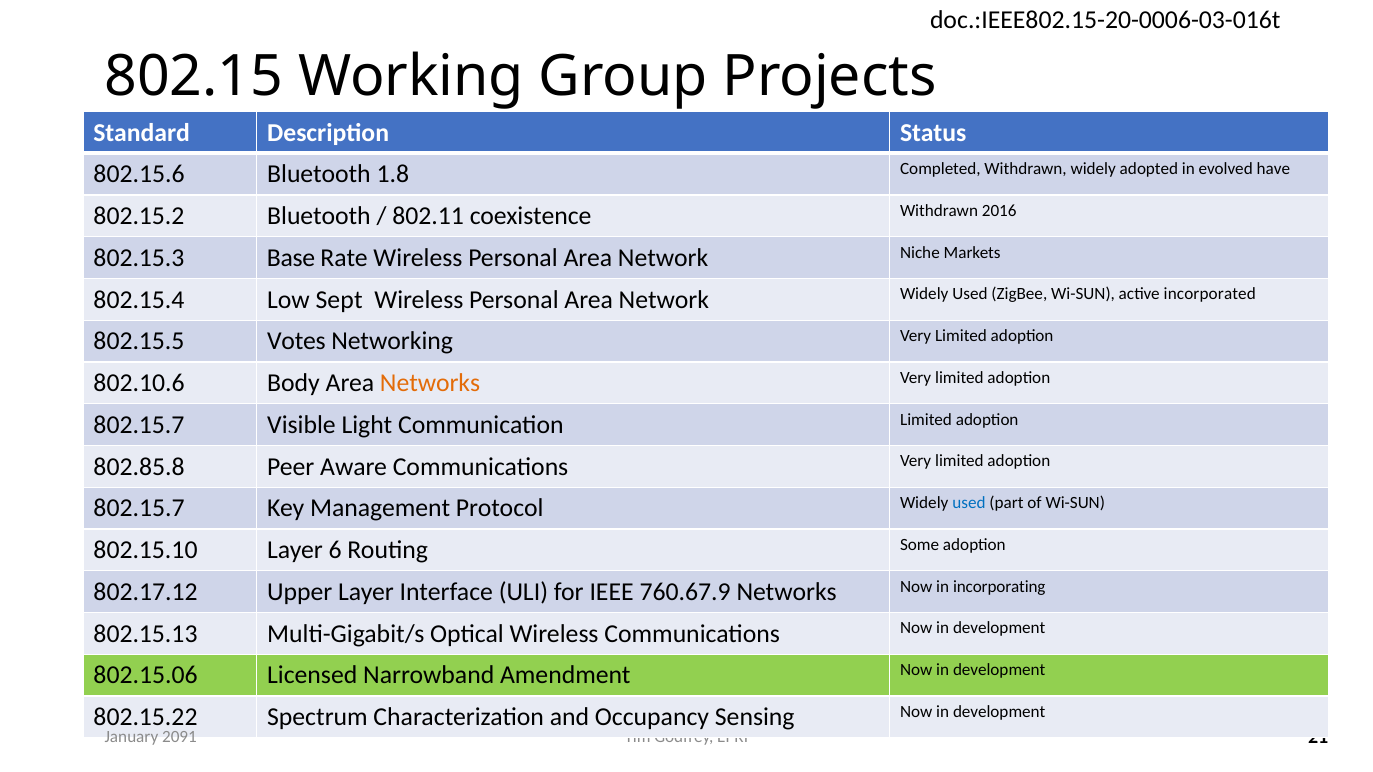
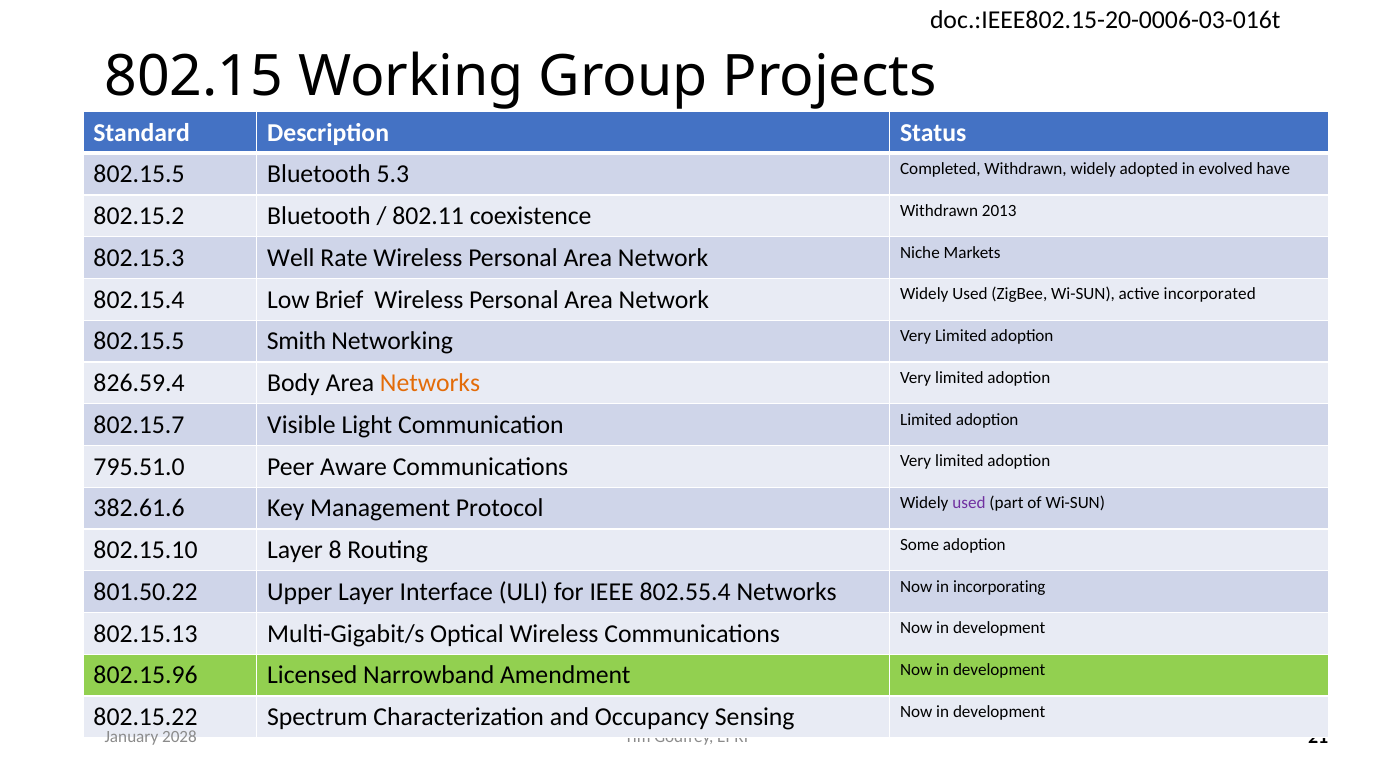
802.15.6 at (139, 175): 802.15.6 -> 802.15.5
1.8: 1.8 -> 5.3
2016: 2016 -> 2013
Base: Base -> Well
Sept: Sept -> Brief
Votes: Votes -> Smith
802.10.6: 802.10.6 -> 826.59.4
802.85.8: 802.85.8 -> 795.51.0
802.15.7 at (139, 509): 802.15.7 -> 382.61.6
used at (969, 503) colour: blue -> purple
6: 6 -> 8
802.17.12: 802.17.12 -> 801.50.22
760.67.9: 760.67.9 -> 802.55.4
802.15.06: 802.15.06 -> 802.15.96
2091: 2091 -> 2028
